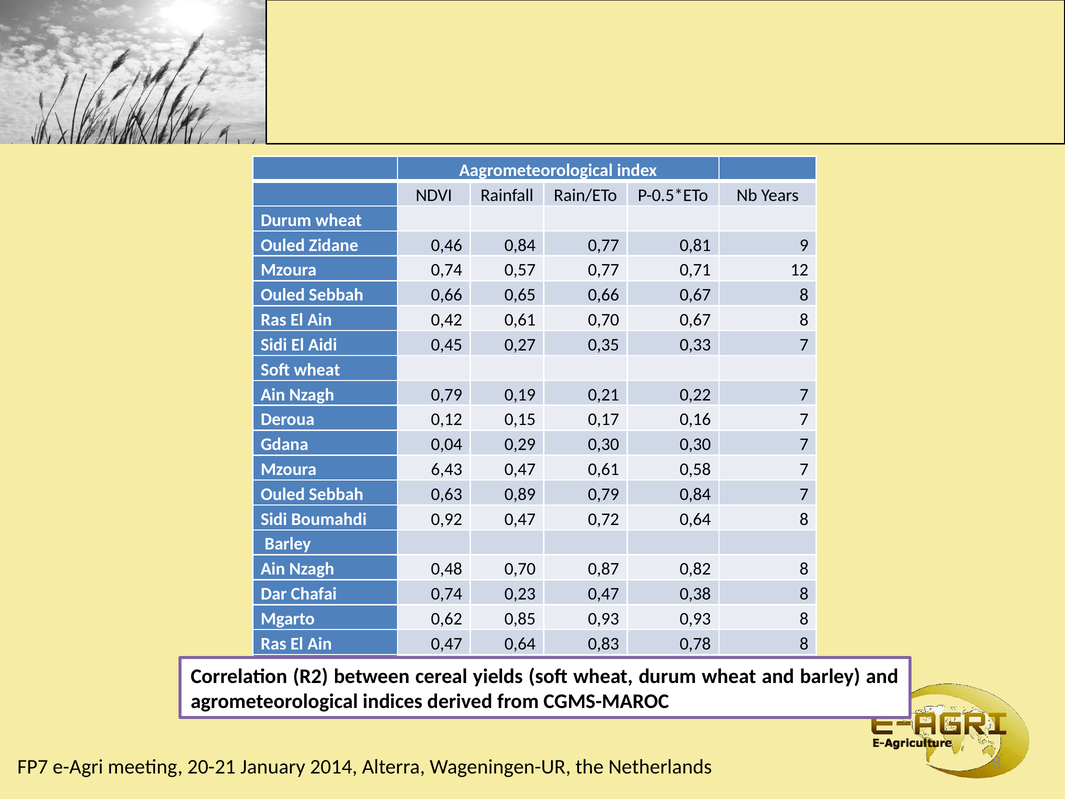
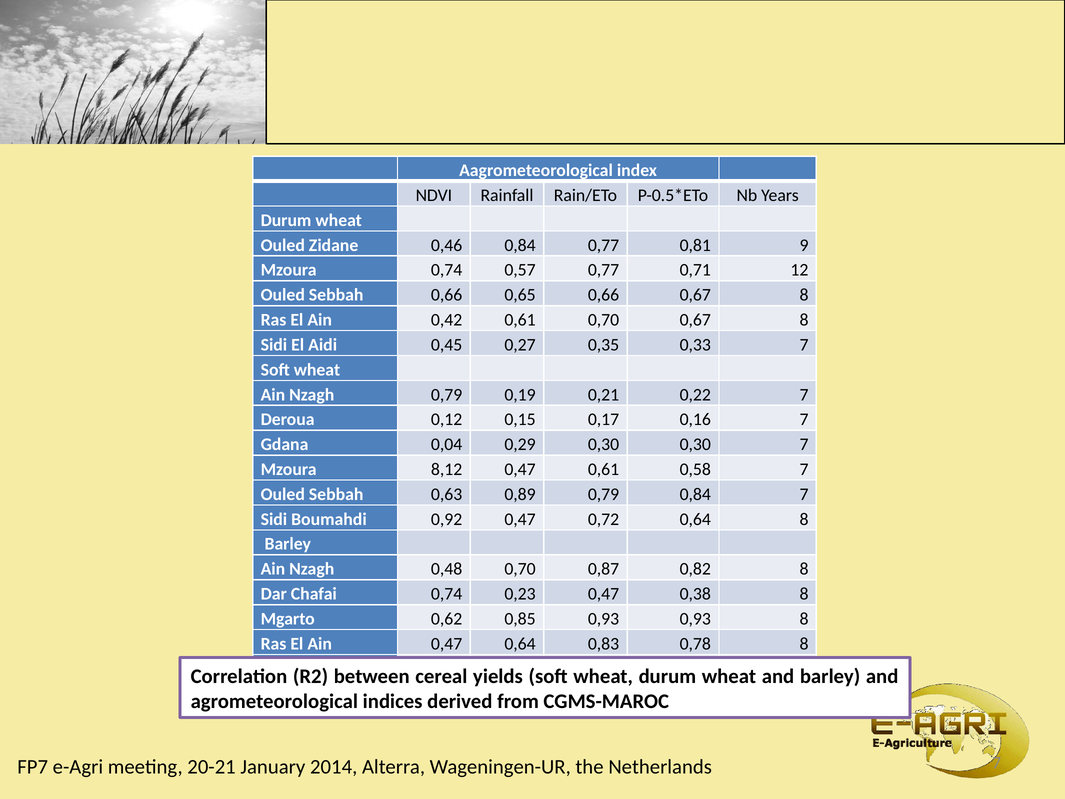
6,43: 6,43 -> 8,12
8 at (997, 763): 8 -> 7
